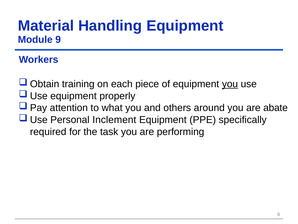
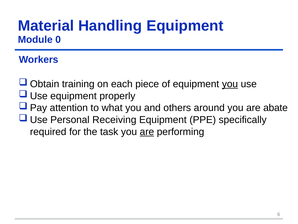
9: 9 -> 0
Inclement: Inclement -> Receiving
are at (147, 131) underline: none -> present
